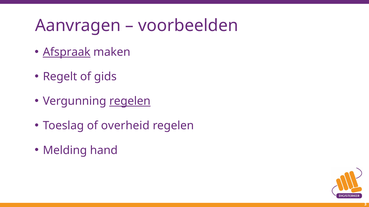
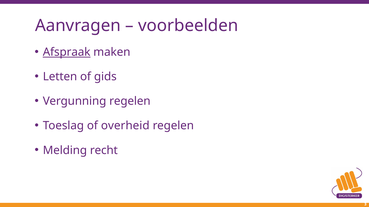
Regelt: Regelt -> Letten
regelen at (130, 101) underline: present -> none
hand: hand -> recht
